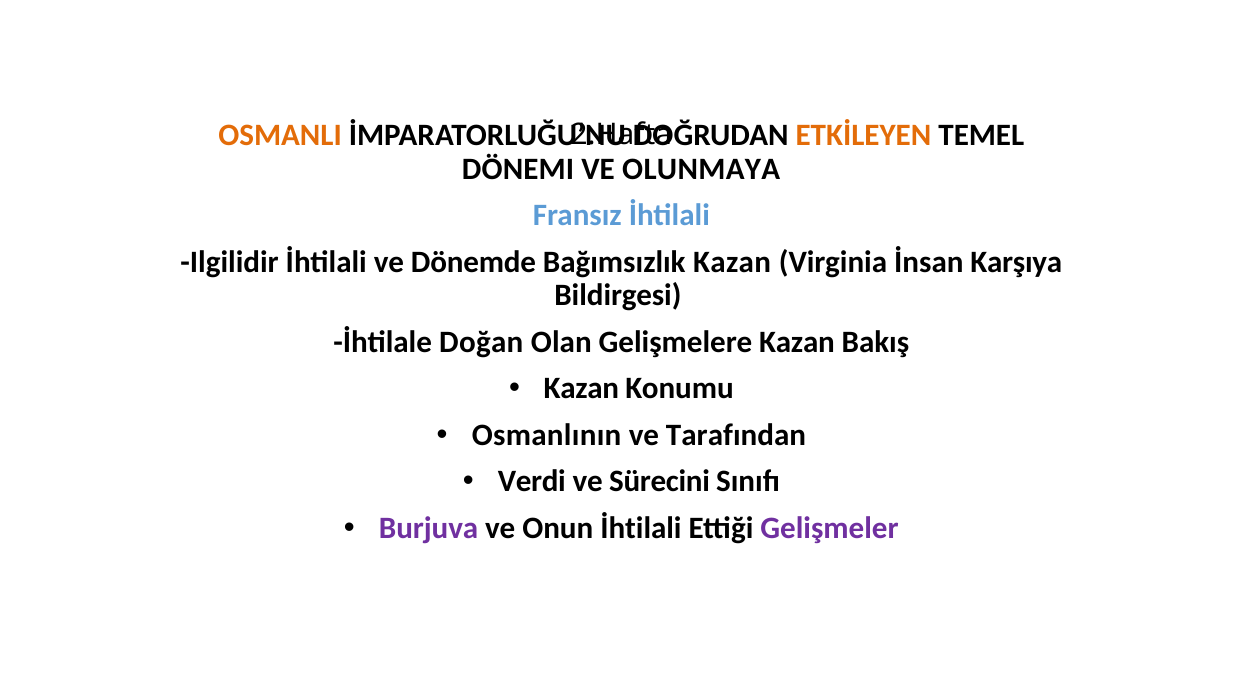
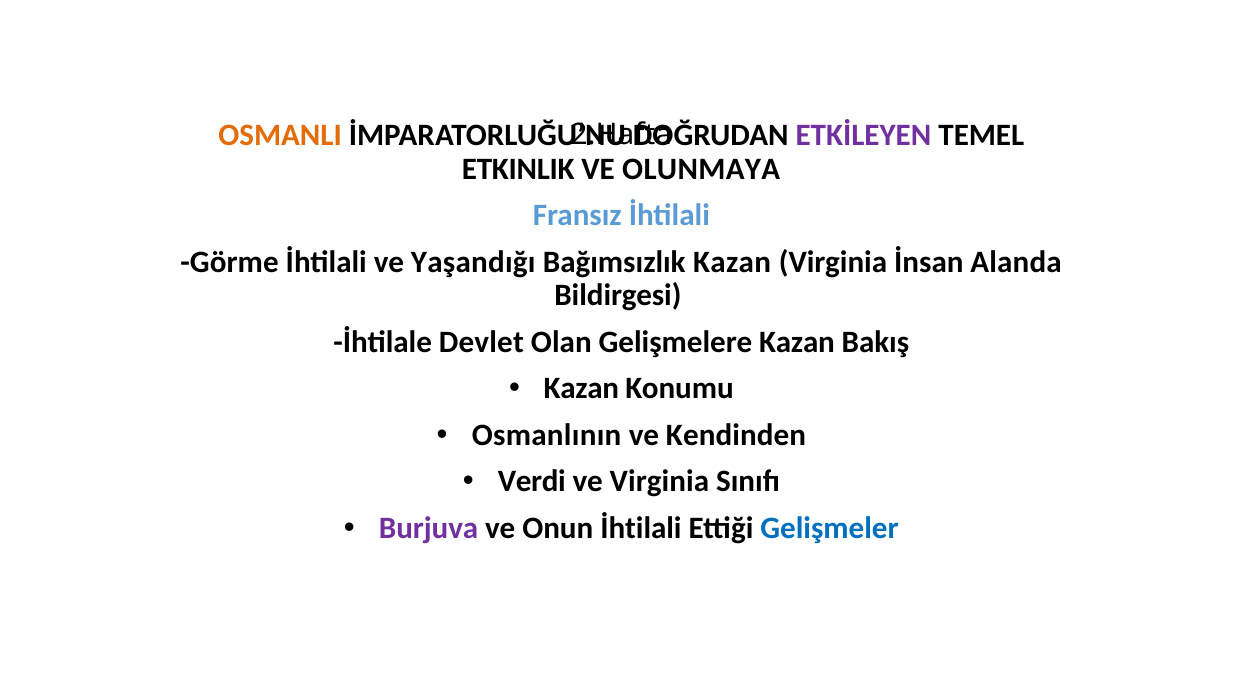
ETKİLEYEN colour: orange -> purple
DÖNEMI: DÖNEMI -> ETKINLIK
Ilgilidir: Ilgilidir -> Görme
Dönemde: Dönemde -> Yaşandığı
Karşıya: Karşıya -> Alanda
Doğan: Doğan -> Devlet
Tarafından: Tarafından -> Kendinden
ve Sürecini: Sürecini -> Virginia
Gelişmeler colour: purple -> blue
